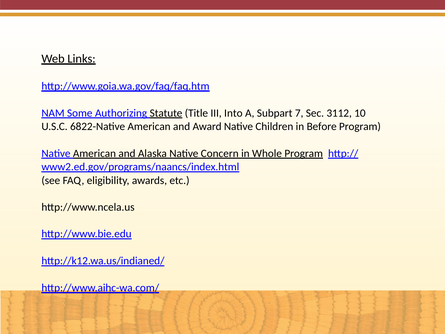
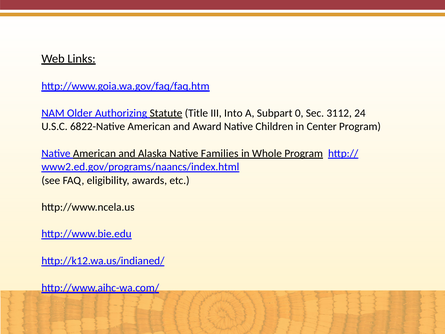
Some: Some -> Older
7: 7 -> 0
10: 10 -> 24
Before: Before -> Center
Concern: Concern -> Families
